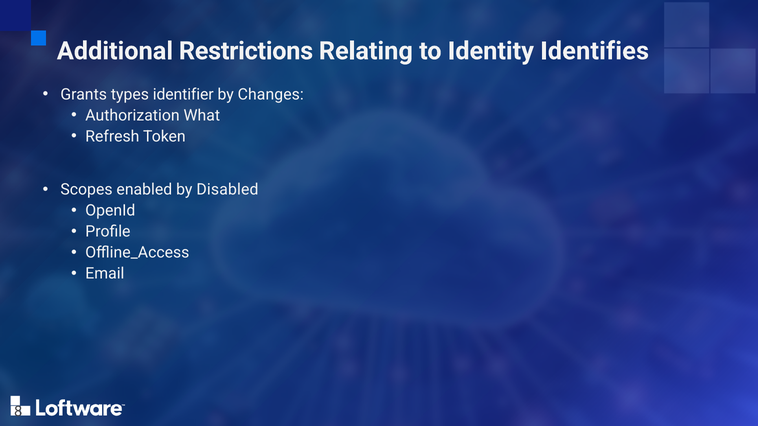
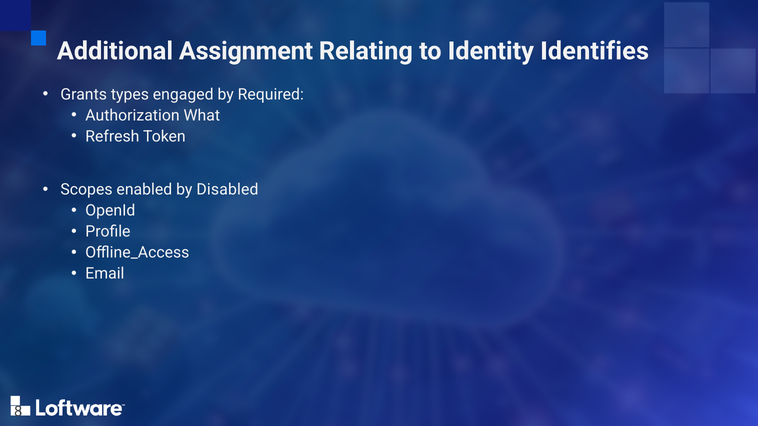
Restrictions: Restrictions -> Assignment
identifier: identifier -> engaged
Changes: Changes -> Required
